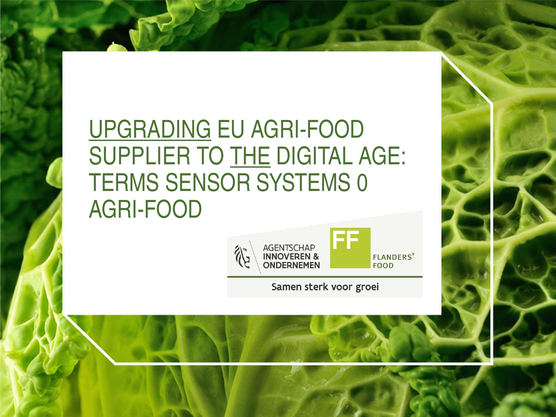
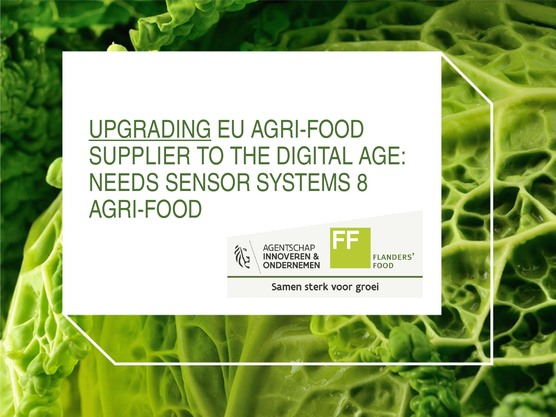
THE underline: present -> none
TERMS: TERMS -> NEEDS
0: 0 -> 8
